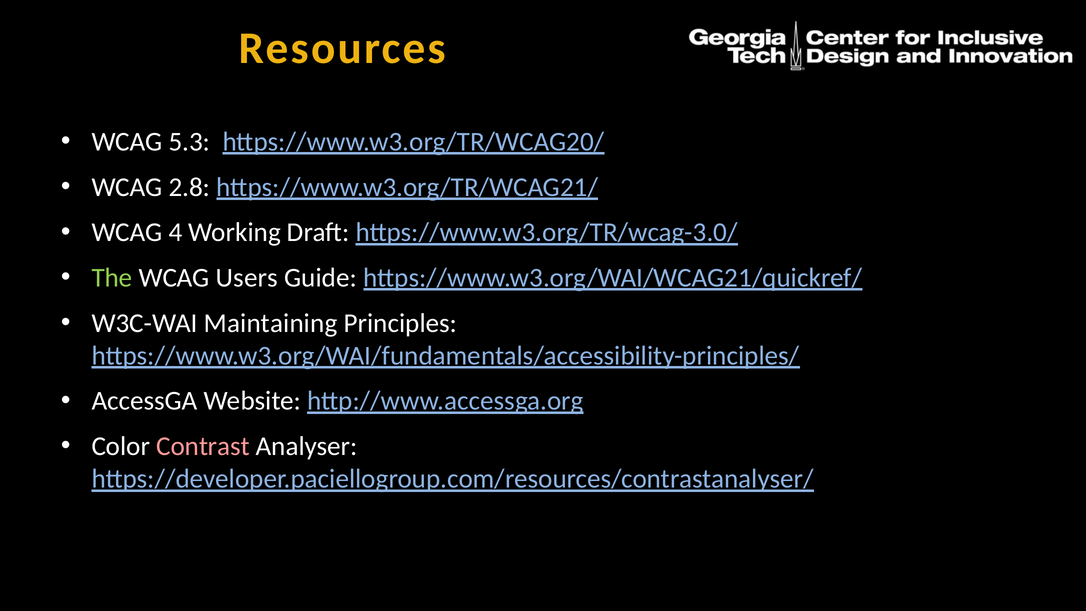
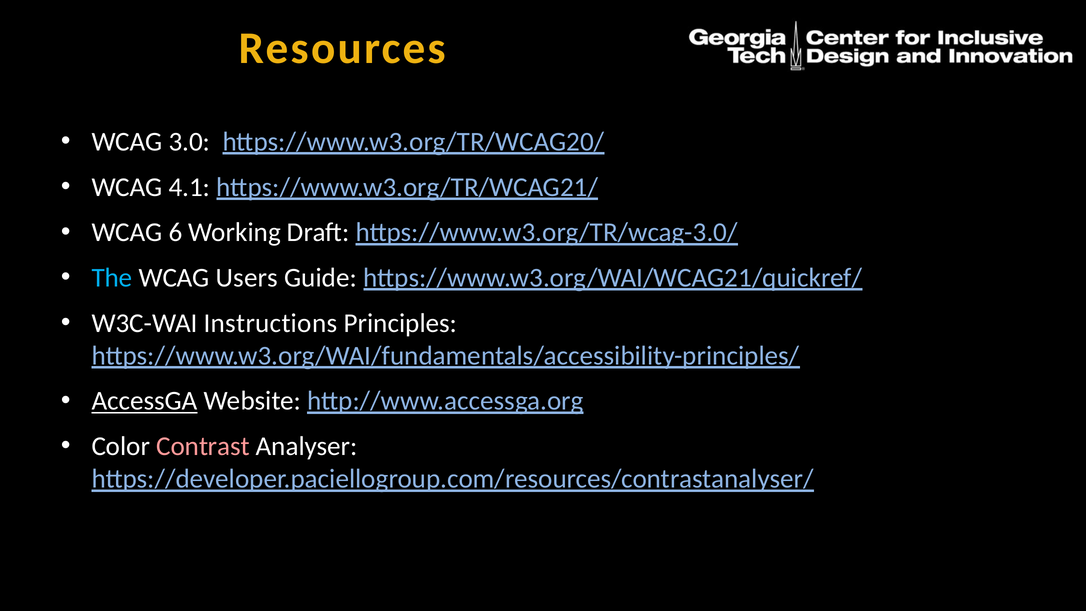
5.3: 5.3 -> 3.0
2.8: 2.8 -> 4.1
4: 4 -> 6
The colour: light green -> light blue
Maintaining: Maintaining -> Instructions
AccessGA underline: none -> present
